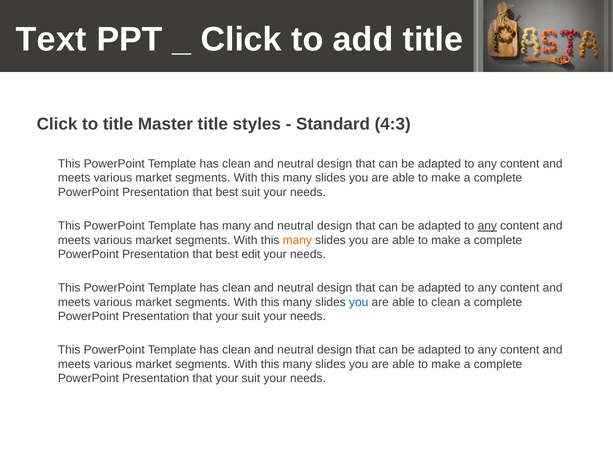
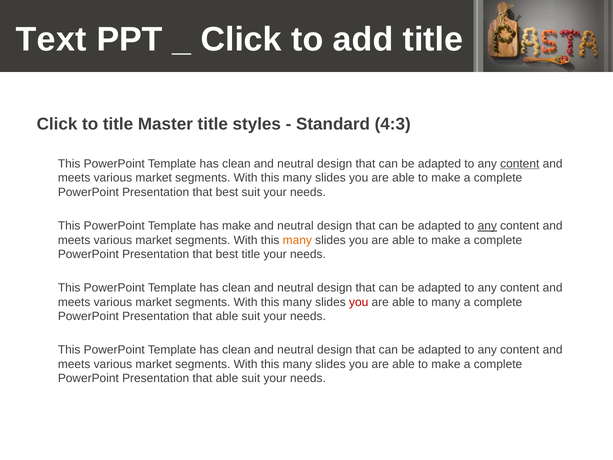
content at (520, 164) underline: none -> present
has many: many -> make
best edit: edit -> title
you at (359, 302) colour: blue -> red
to clean: clean -> many
your at (227, 316): your -> able
your at (227, 378): your -> able
